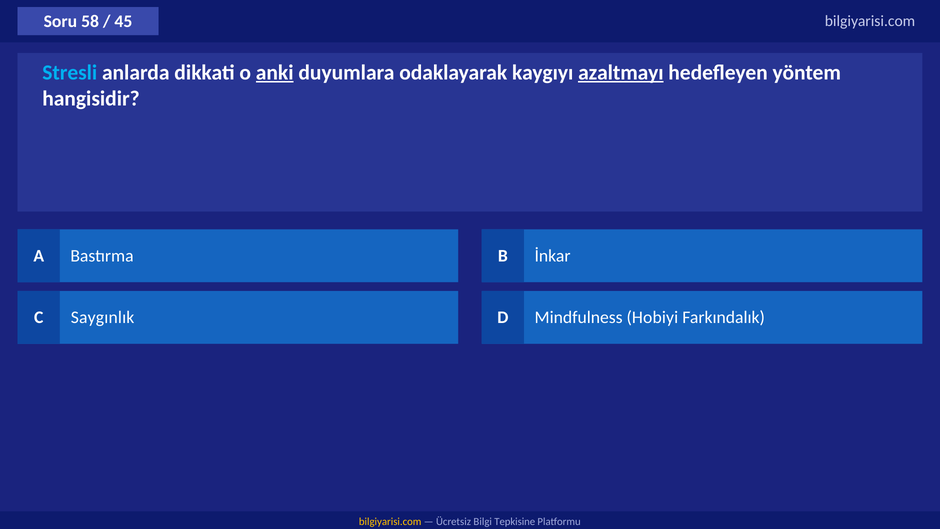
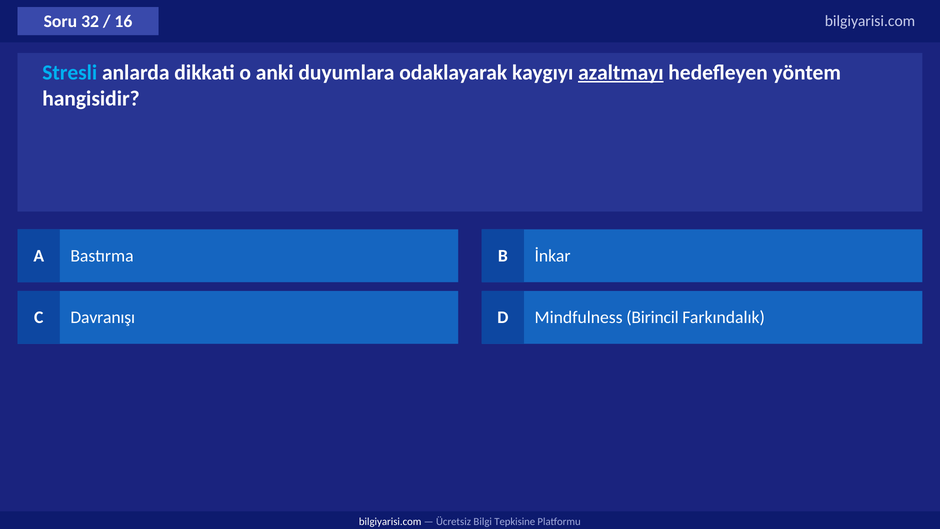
58: 58 -> 32
45: 45 -> 16
anki underline: present -> none
Saygınlık: Saygınlık -> Davranışı
Hobiyi: Hobiyi -> Birincil
bilgiyarisi.com at (390, 521) colour: yellow -> white
